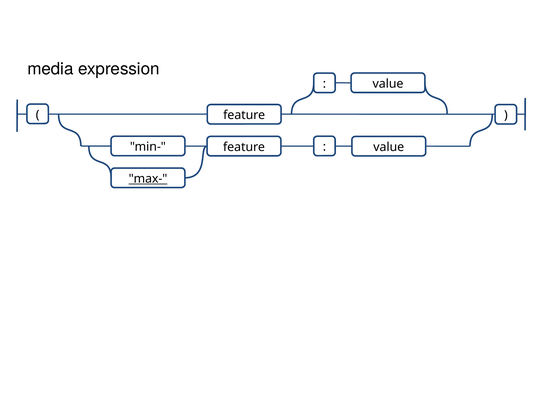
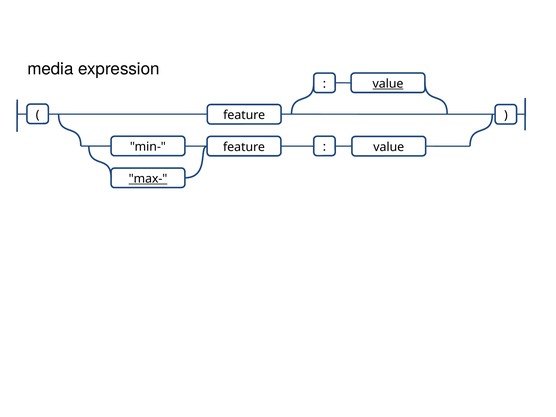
value at (388, 84) underline: none -> present
